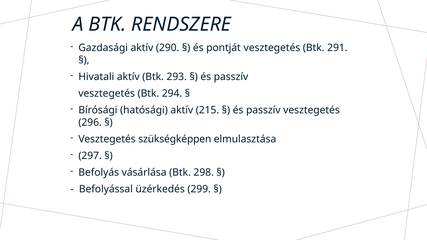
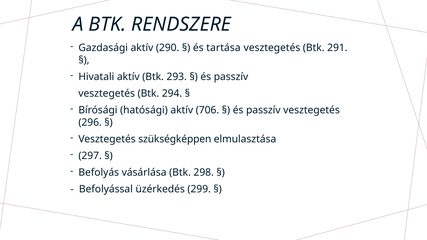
pontját: pontját -> tartása
215: 215 -> 706
